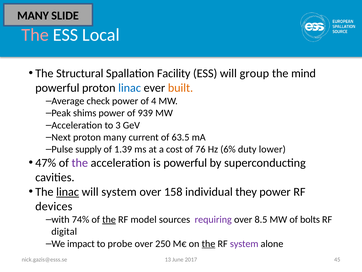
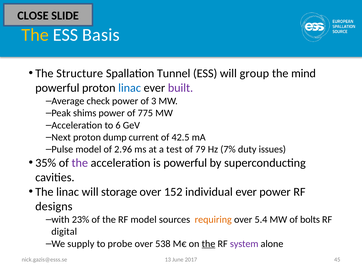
MANY at (33, 16): MANY -> CLOSE
The at (35, 35) colour: pink -> yellow
Local: Local -> Basis
Structural: Structural -> Structure
Facility: Facility -> Tunnel
built colour: orange -> purple
4: 4 -> 3
939: 939 -> 775
3: 3 -> 6
proton many: many -> dump
63.5: 63.5 -> 42.5
Pulse supply: supply -> model
1.39: 1.39 -> 2.96
cost: cost -> test
76: 76 -> 79
6%: 6% -> 7%
lower: lower -> issues
47%: 47% -> 35%
linac at (68, 192) underline: present -> none
will system: system -> storage
158: 158 -> 152
individual they: they -> ever
devices: devices -> designs
74%: 74% -> 23%
the at (109, 219) underline: present -> none
requiring colour: purple -> orange
8.5: 8.5 -> 5.4
impact: impact -> supply
250: 250 -> 538
